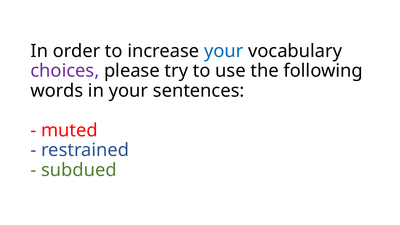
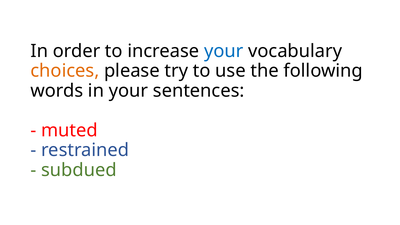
choices colour: purple -> orange
